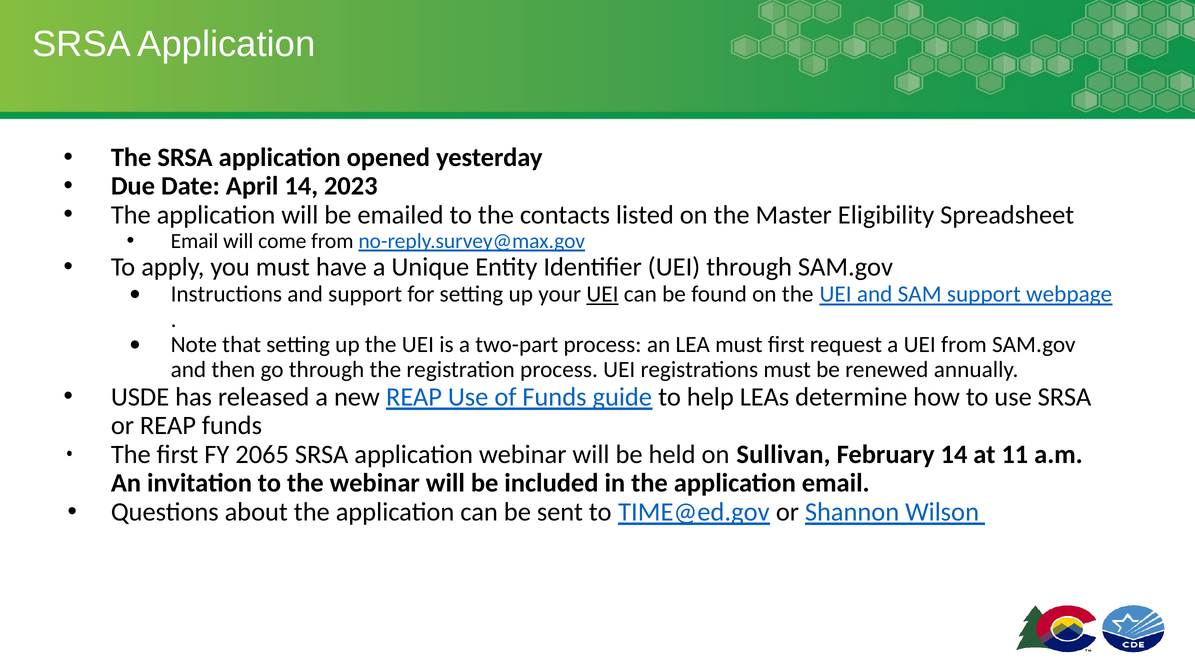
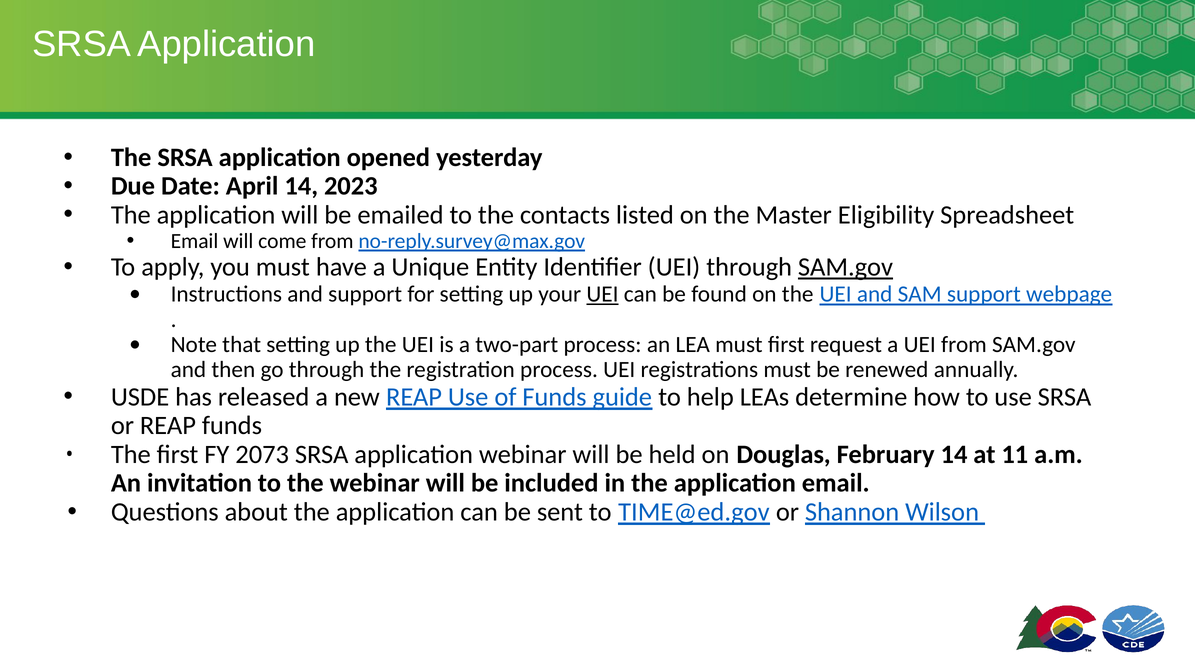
SAM.gov at (845, 267) underline: none -> present
2065: 2065 -> 2073
Sullivan: Sullivan -> Douglas
